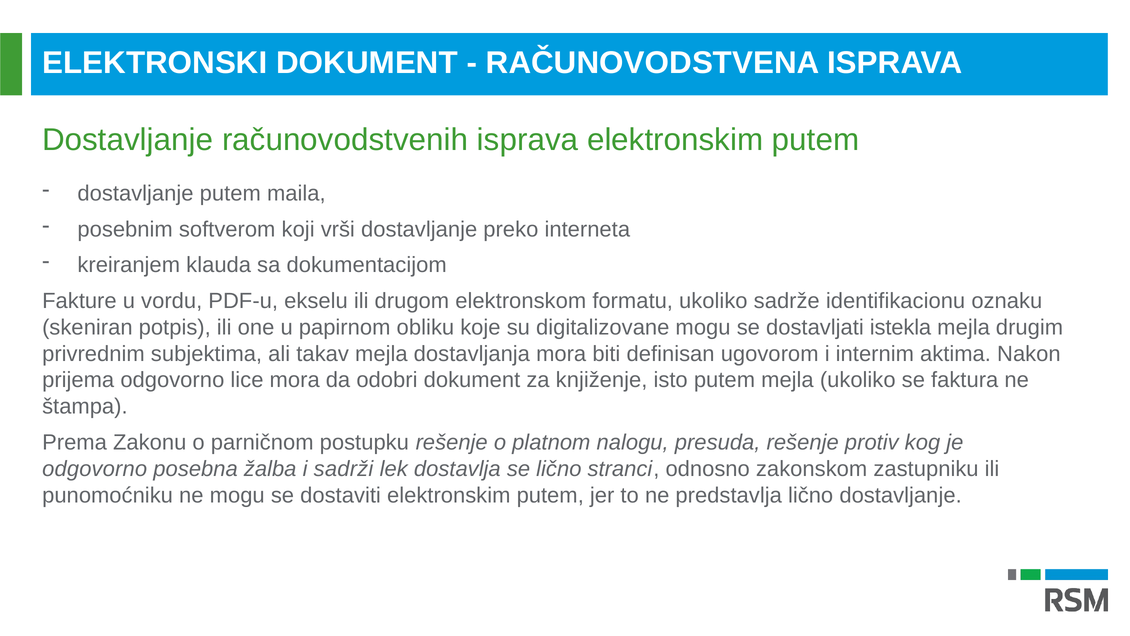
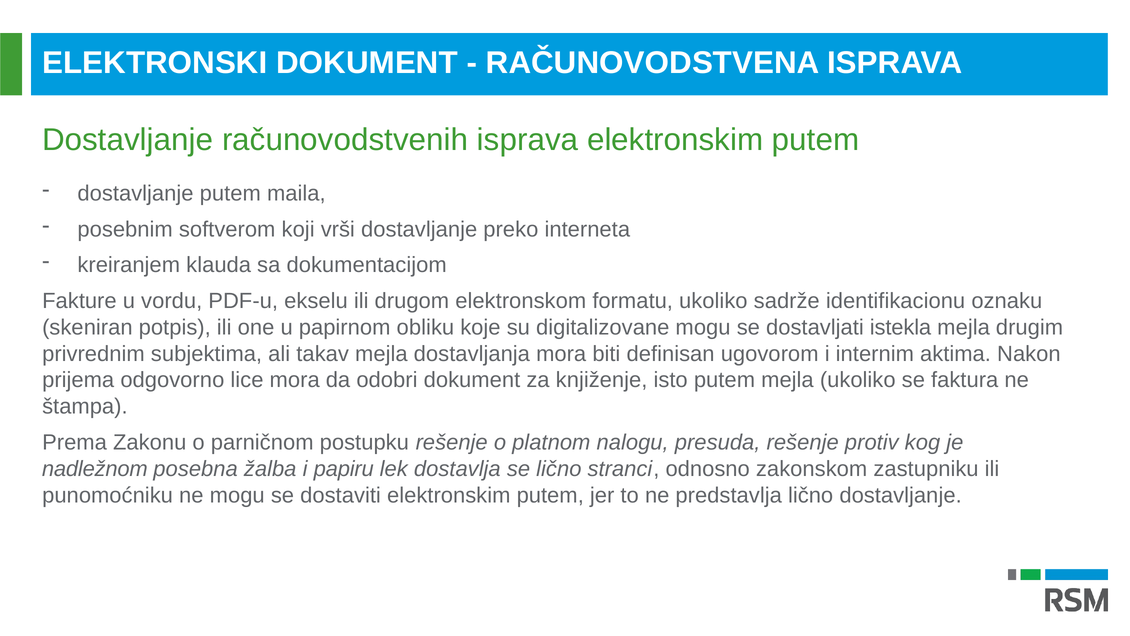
odgovorno at (95, 469): odgovorno -> nadležnom
sadrži: sadrži -> papiru
